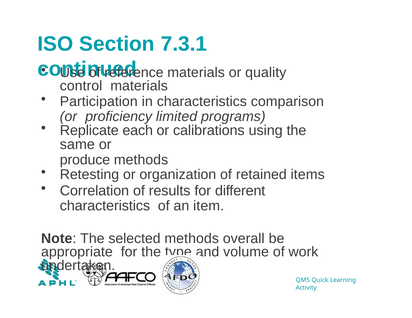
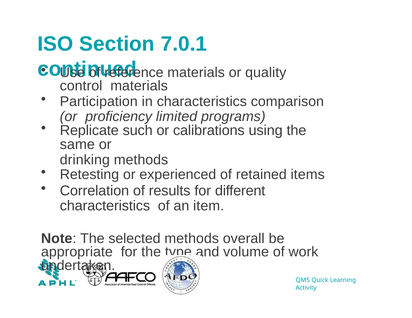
7.3.1: 7.3.1 -> 7.0.1
each: each -> such
produce: produce -> drinking
organization: organization -> experienced
